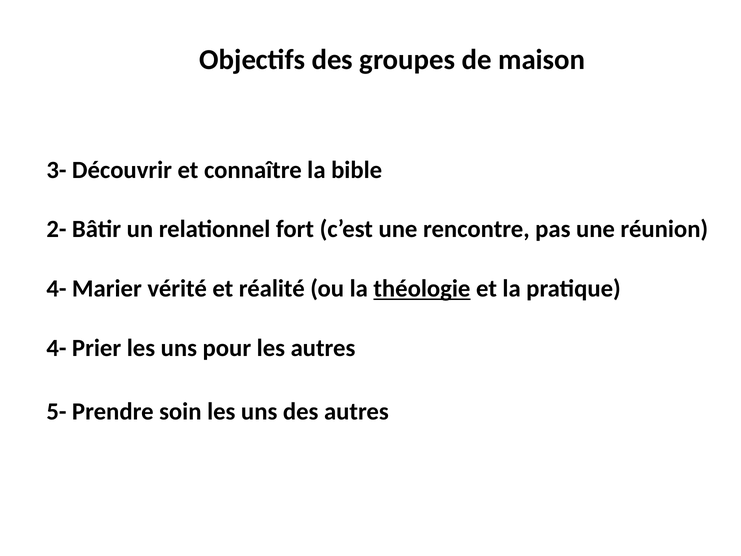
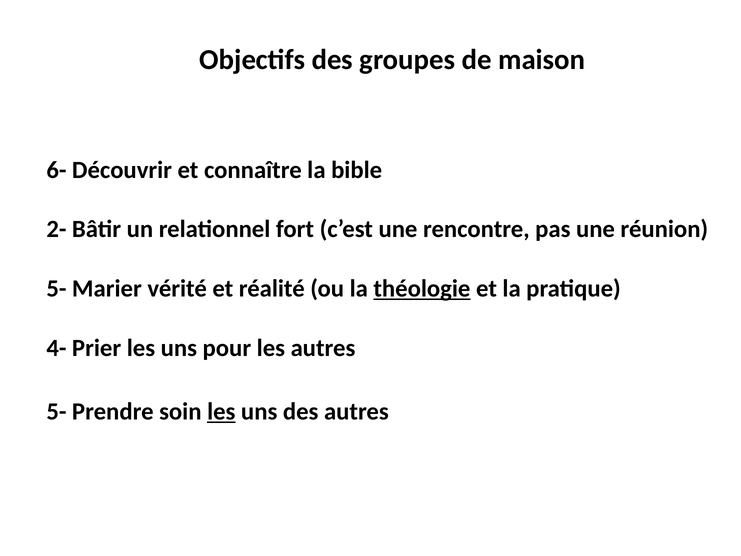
3-: 3- -> 6-
4- at (56, 288): 4- -> 5-
les at (221, 411) underline: none -> present
